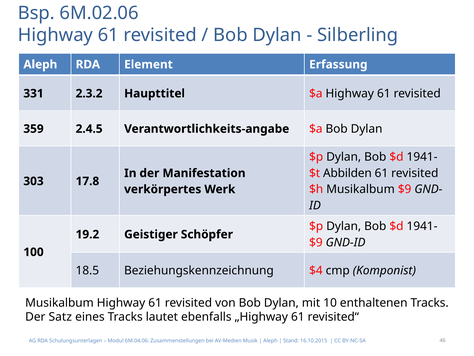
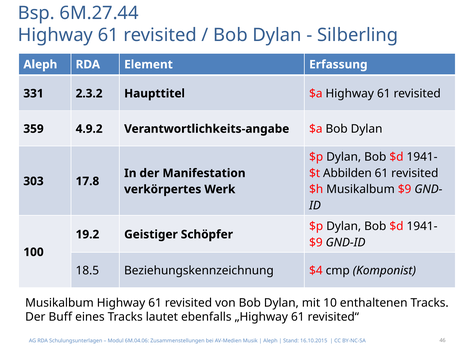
6M.02.06: 6M.02.06 -> 6M.27.44
2.4.5: 2.4.5 -> 4.9.2
Satz: Satz -> Buff
